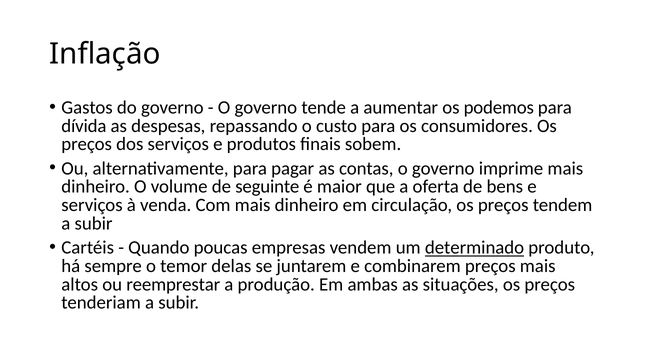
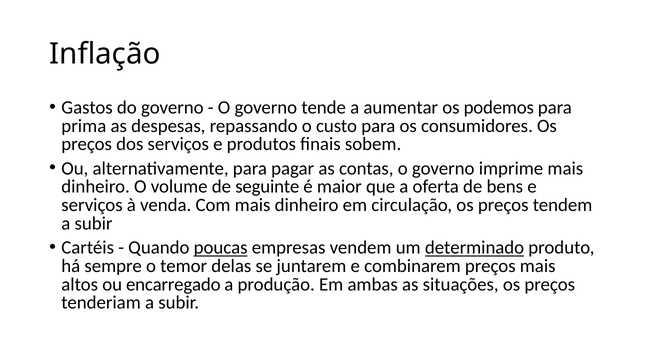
dívida: dívida -> prima
poucas underline: none -> present
reemprestar: reemprestar -> encarregado
